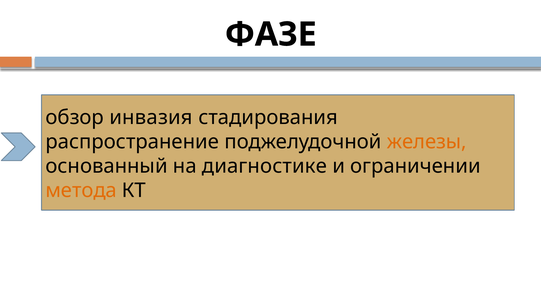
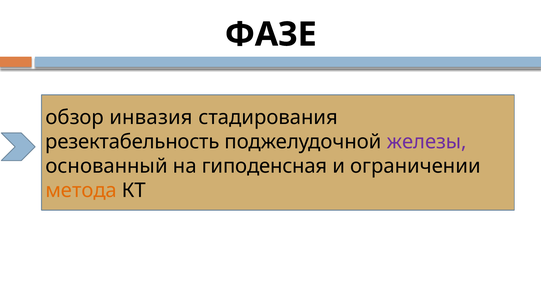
распространение: распространение -> резектабельность
железы colour: orange -> purple
диагностике: диагностике -> гиподенсная
